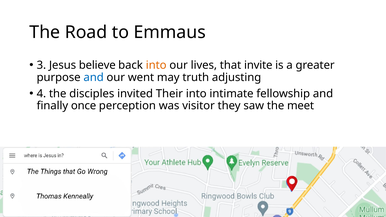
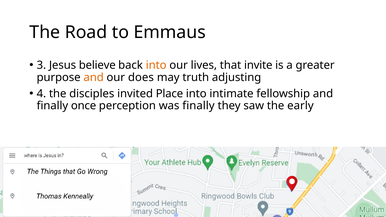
and at (94, 77) colour: blue -> orange
went: went -> does
Their: Their -> Place
was visitor: visitor -> finally
meet: meet -> early
